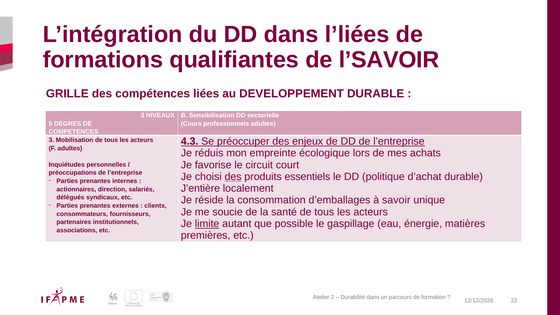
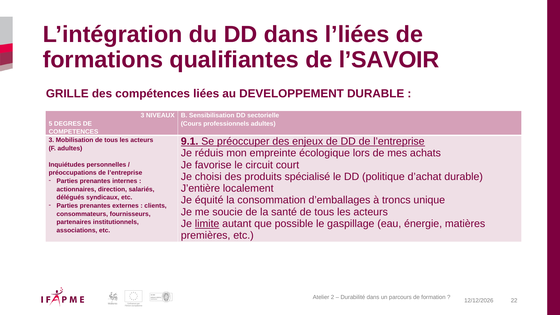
4.3: 4.3 -> 9.1
des at (233, 177) underline: present -> none
essentiels: essentiels -> spécialisé
réside: réside -> équité
savoir: savoir -> troncs
